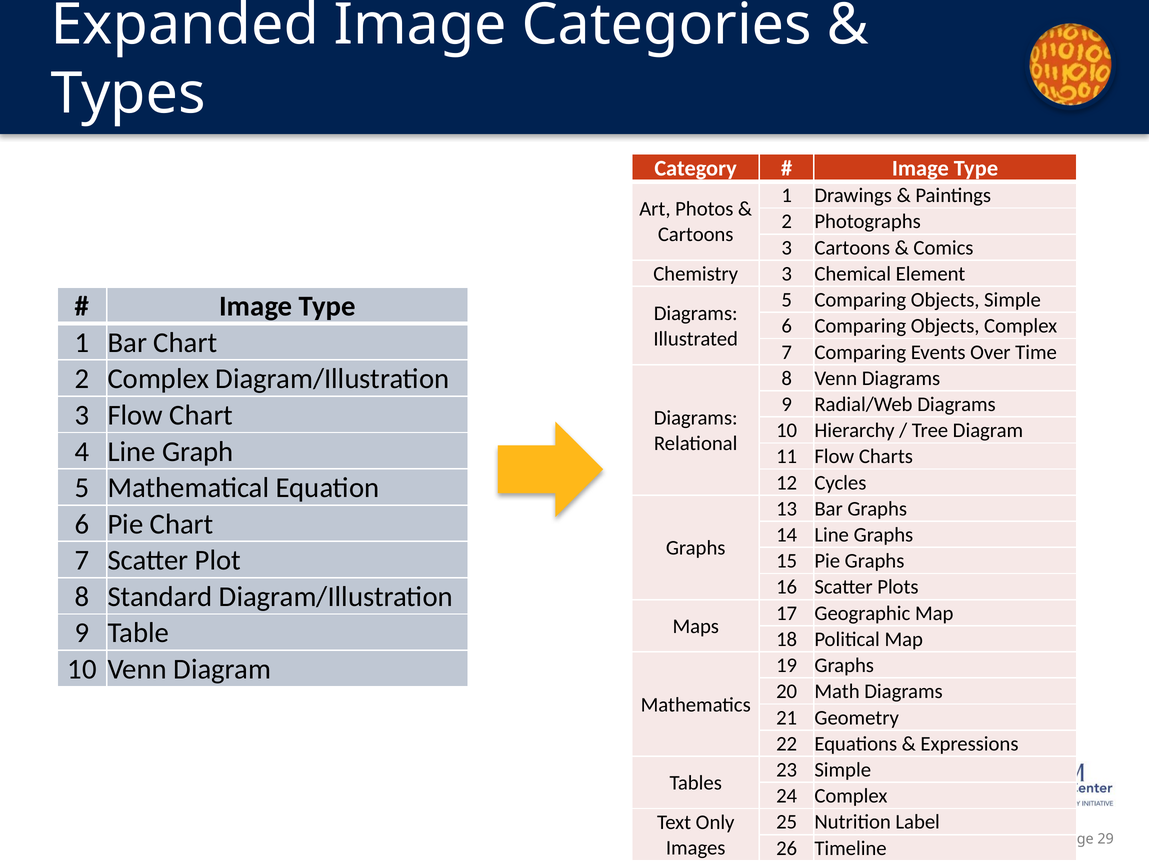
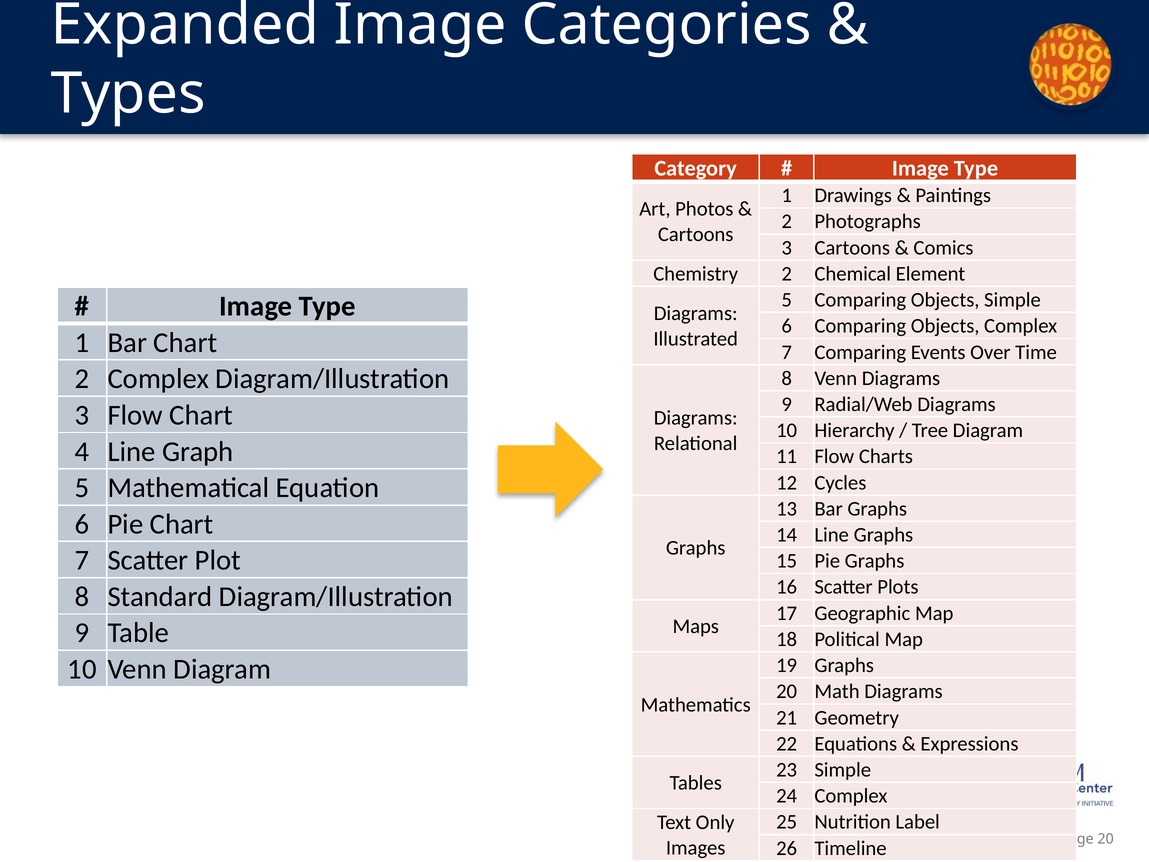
Chemistry 3: 3 -> 2
29 at (1106, 839): 29 -> 20
